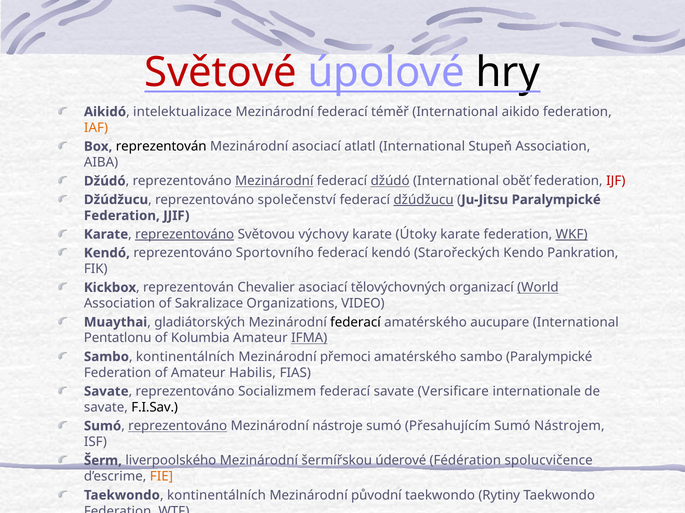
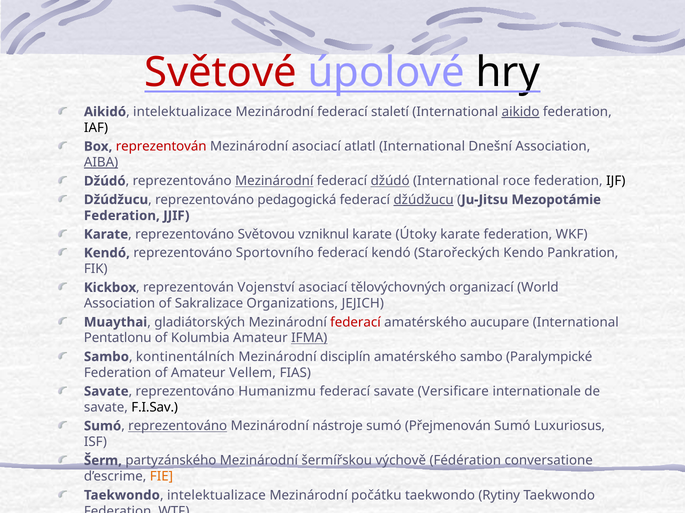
téměř: téměř -> staletí
aikido underline: none -> present
IAF colour: orange -> black
reprezentován at (161, 147) colour: black -> red
Stupeň: Stupeň -> Dnešní
AIBA underline: none -> present
oběť: oběť -> roce
IJF colour: red -> black
společenství: společenství -> pedagogická
Ju-Jitsu Paralympické: Paralympické -> Mezopotámie
reprezentováno at (185, 235) underline: present -> none
výchovy: výchovy -> vzniknul
WKF underline: present -> none
Chevalier: Chevalier -> Vojenství
World at (538, 288) underline: present -> none
VIDEO: VIDEO -> JEJICH
federací at (355, 323) colour: black -> red
přemoci: přemoci -> disciplín
Habilis: Habilis -> Vellem
Socializmem: Socializmem -> Humanizmu
Přesahujícím: Přesahujícím -> Přejmenován
Nástrojem: Nástrojem -> Luxuriosus
liverpoolského: liverpoolského -> partyzánského
úderové: úderové -> výchově
spolucvičence: spolucvičence -> conversatione
Taekwondo kontinentálních: kontinentálních -> intelektualizace
původní: původní -> počátku
